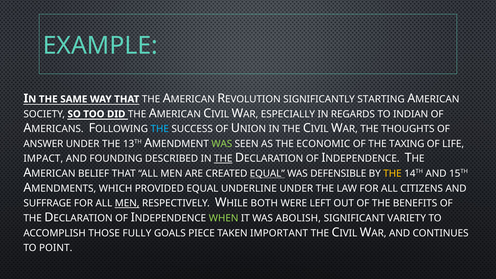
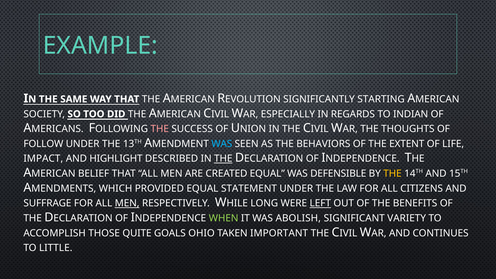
THE at (160, 129) colour: light blue -> pink
ANSWER: ANSWER -> FOLLOW
WAS at (222, 144) colour: light green -> light blue
ECONOMIC: ECONOMIC -> BEHAVIORS
TAXING: TAXING -> EXTENT
FOUNDING: FOUNDING -> HIGHLIGHT
EQUAL at (267, 174) underline: present -> none
UNDERLINE: UNDERLINE -> STATEMENT
BOTH: BOTH -> LONG
LEFT underline: none -> present
FULLY: FULLY -> QUITE
PIECE: PIECE -> OHIO
POINT: POINT -> LITTLE
